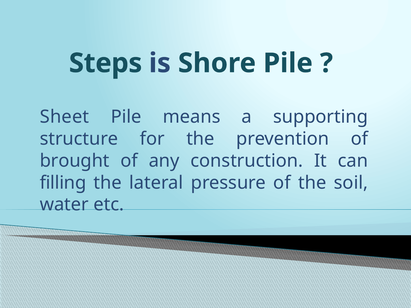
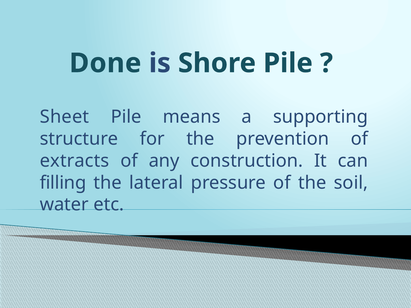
Steps: Steps -> Done
brought: brought -> extracts
